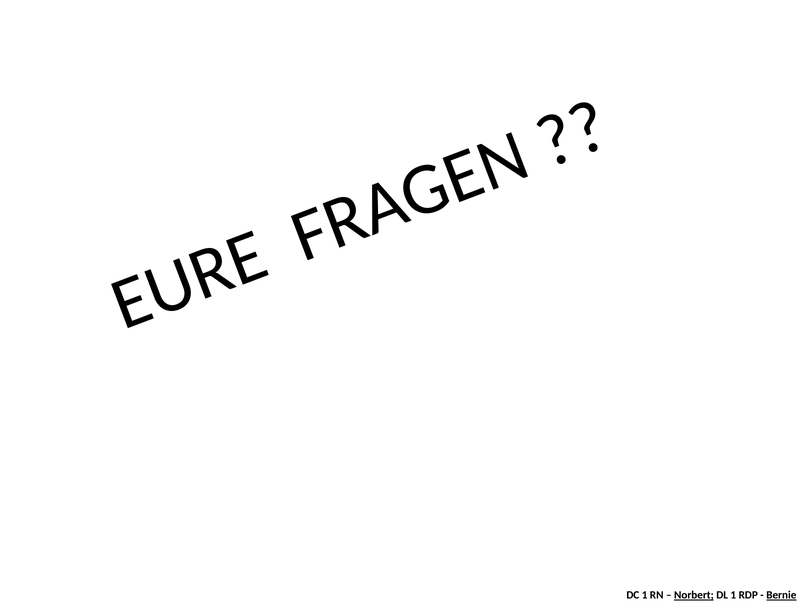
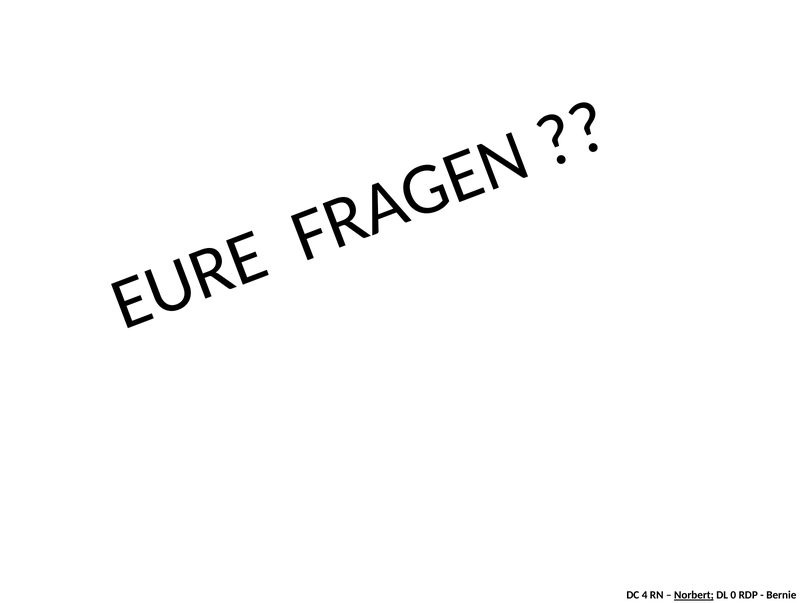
DC 1: 1 -> 4
DL 1: 1 -> 0
Bernie underline: present -> none
